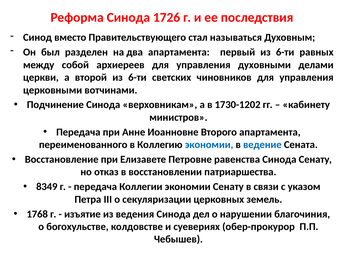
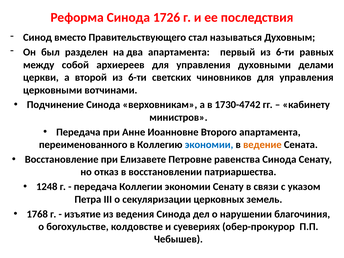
1730-1202: 1730-1202 -> 1730-4742
ведение colour: blue -> orange
8349: 8349 -> 1248
